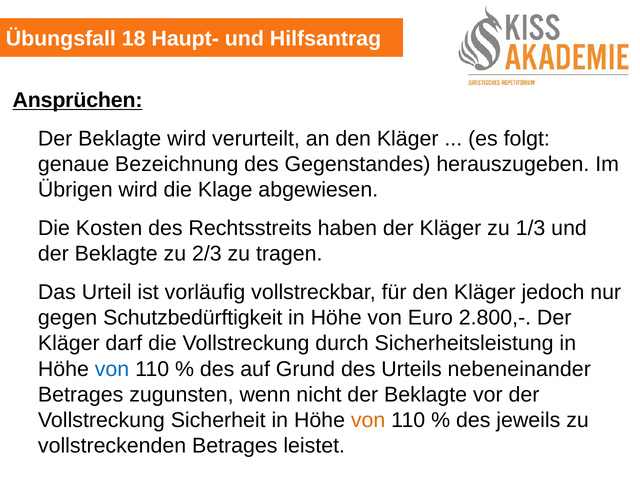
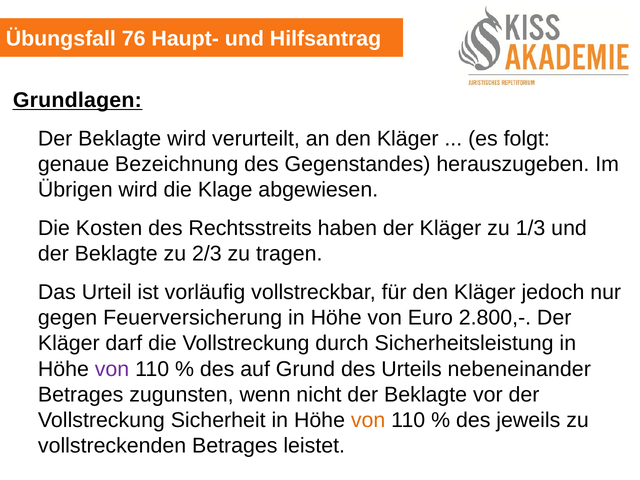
18: 18 -> 76
Ansprüchen: Ansprüchen -> Grundlagen
Schutzbedürftigkeit: Schutzbedürftigkeit -> Feuerversicherung
von at (112, 369) colour: blue -> purple
